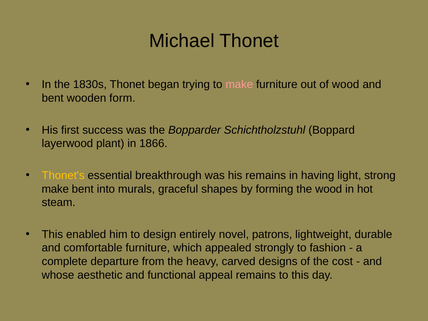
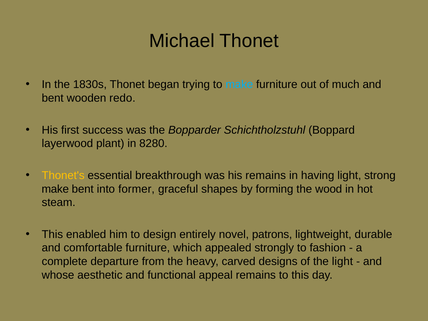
make at (239, 85) colour: pink -> light blue
of wood: wood -> much
form: form -> redo
1866: 1866 -> 8280
murals: murals -> former
the cost: cost -> light
